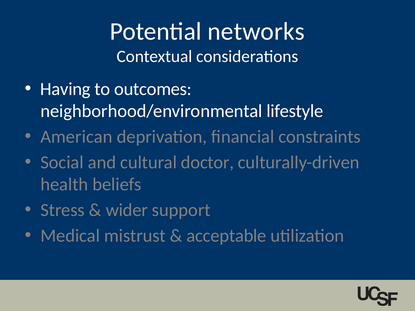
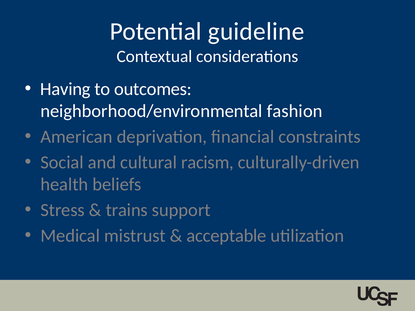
networks: networks -> guideline
lifestyle: lifestyle -> fashion
doctor: doctor -> racism
wider: wider -> trains
